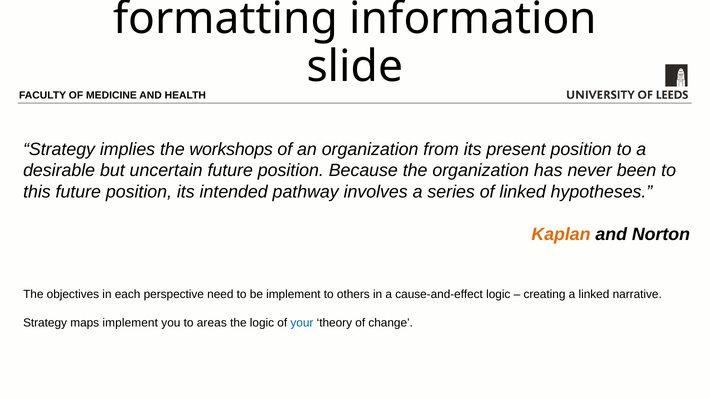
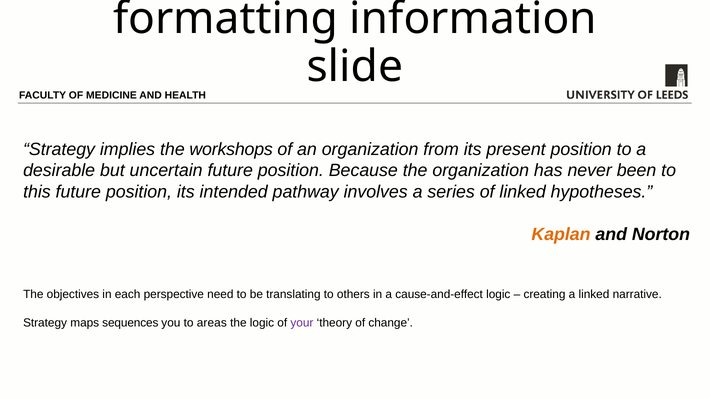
be implement: implement -> translating
maps implement: implement -> sequences
your colour: blue -> purple
